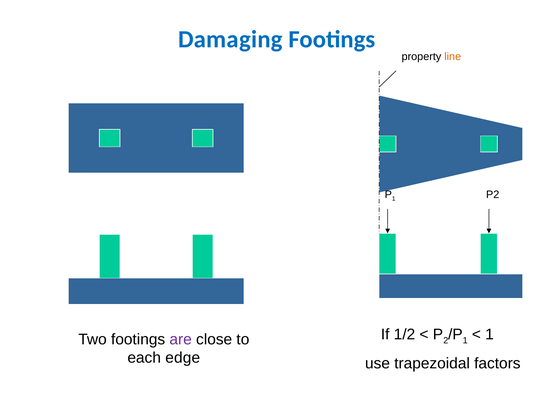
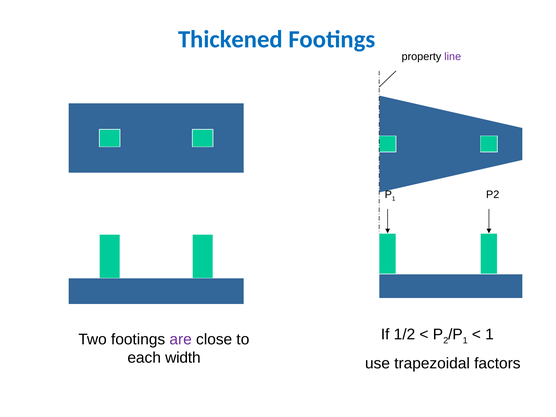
Damaging: Damaging -> Thickened
line colour: orange -> purple
edge: edge -> width
